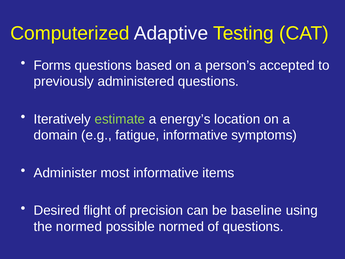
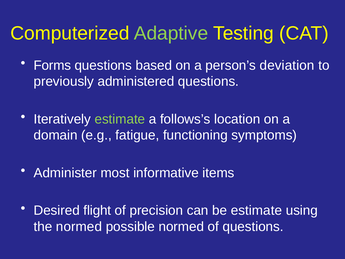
Adaptive colour: white -> light green
accepted: accepted -> deviation
energy’s: energy’s -> follows’s
fatigue informative: informative -> functioning
be baseline: baseline -> estimate
